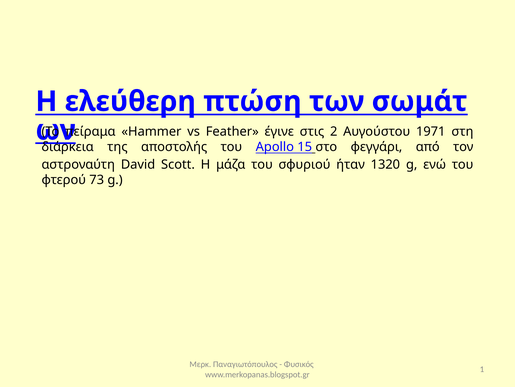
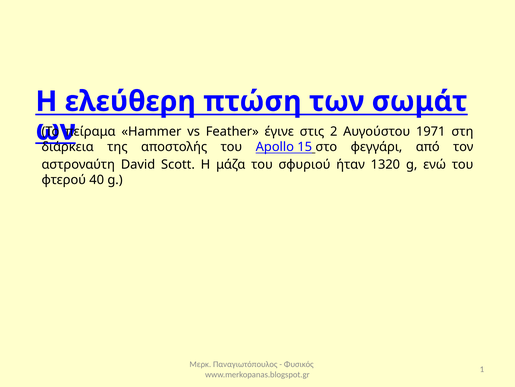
73: 73 -> 40
